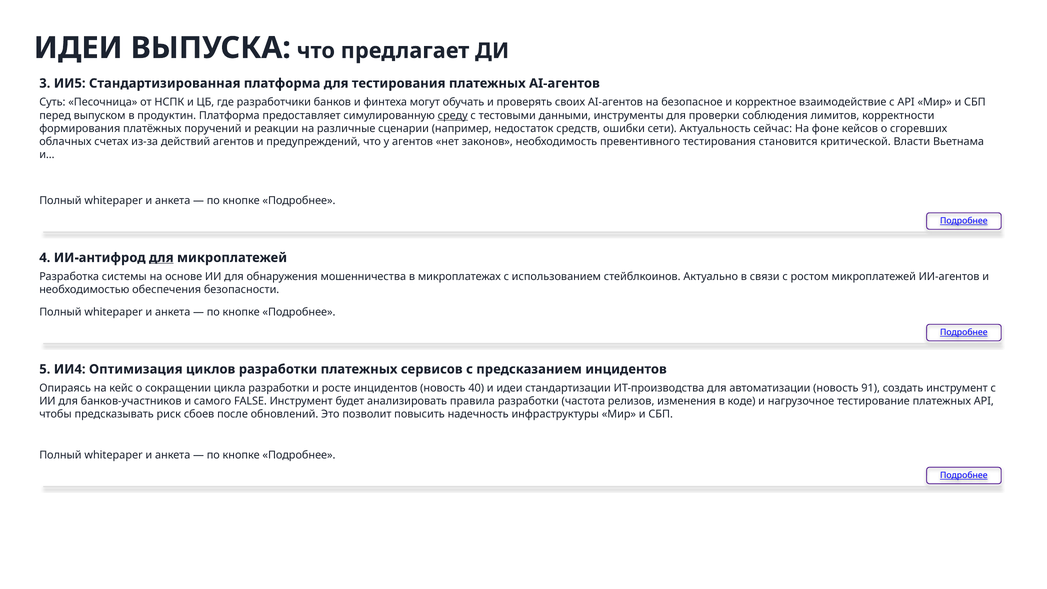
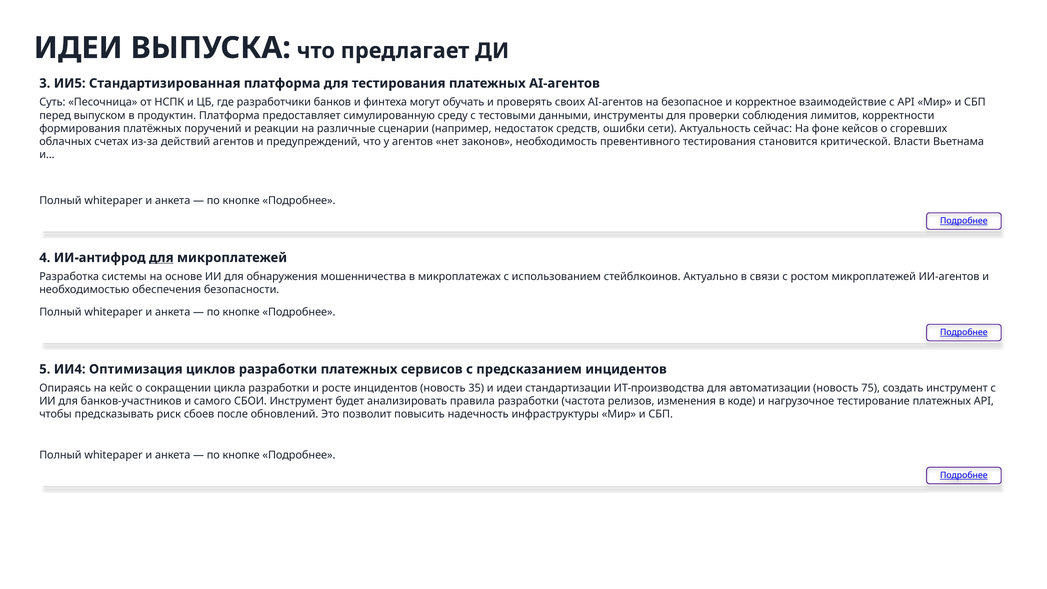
среду underline: present -> none
40: 40 -> 35
91: 91 -> 75
FALSE: FALSE -> СБОИ
